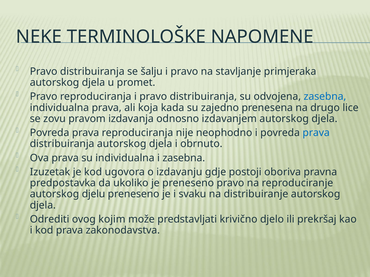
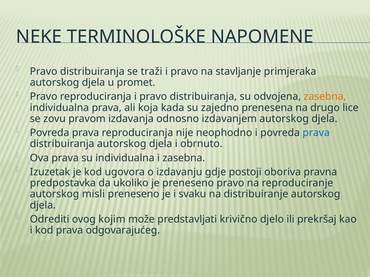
šalju: šalju -> traži
zasebna at (325, 97) colour: blue -> orange
djelu: djelu -> misli
zakonodavstva: zakonodavstva -> odgovarajućeg
